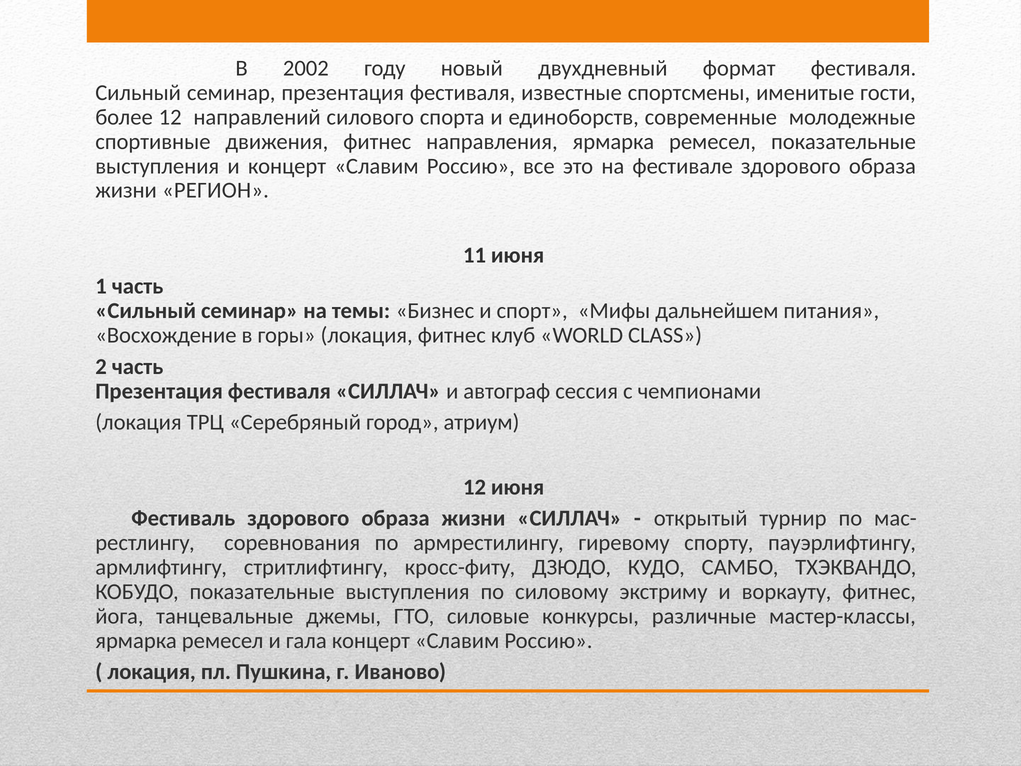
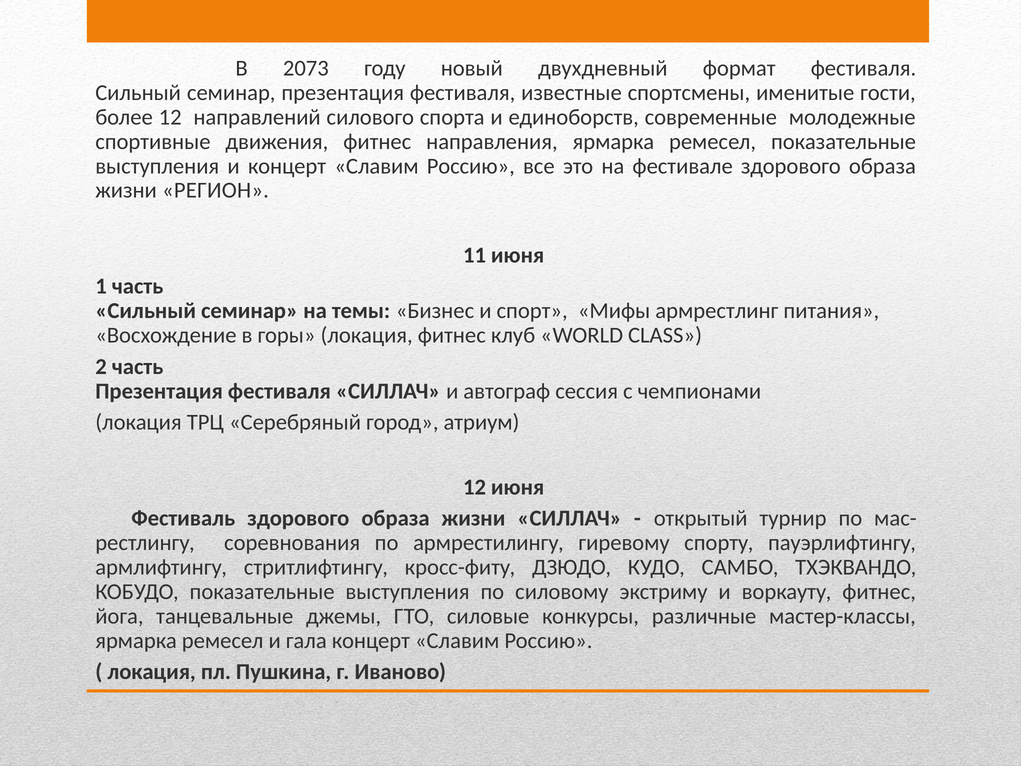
2002: 2002 -> 2073
дальнейшем: дальнейшем -> армрестлинг
